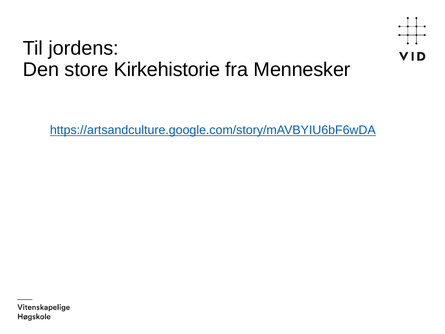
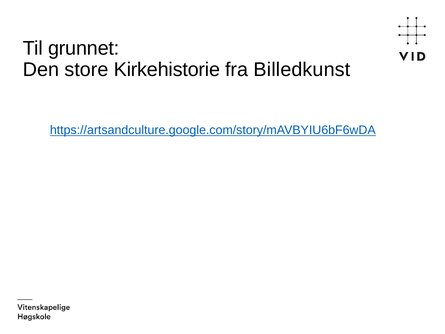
jordens: jordens -> grunnet
Mennesker: Mennesker -> Billedkunst
